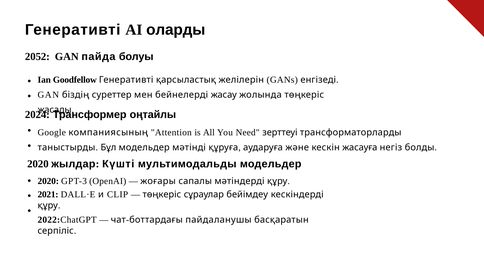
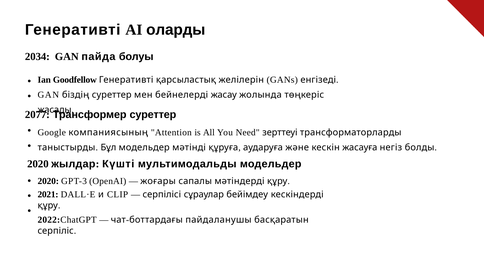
2052: 2052 -> 2034
2024: 2024 -> 2077
оңтайлы at (153, 115): оңтайлы -> суреттер
төңкеріс at (162, 195): төңкеріс -> серпілісі
